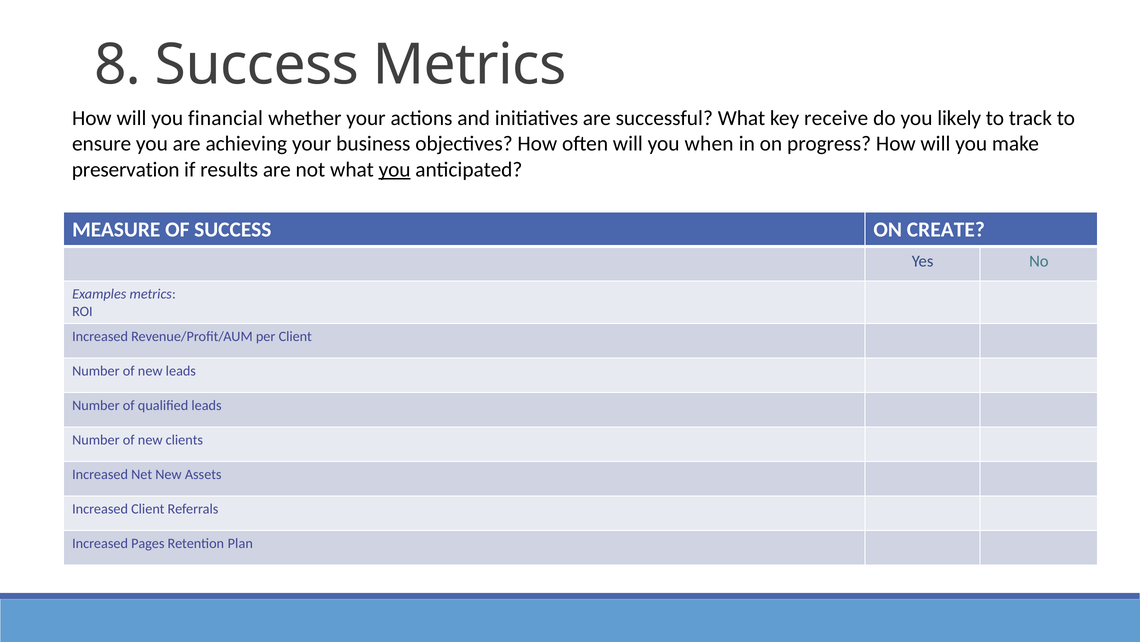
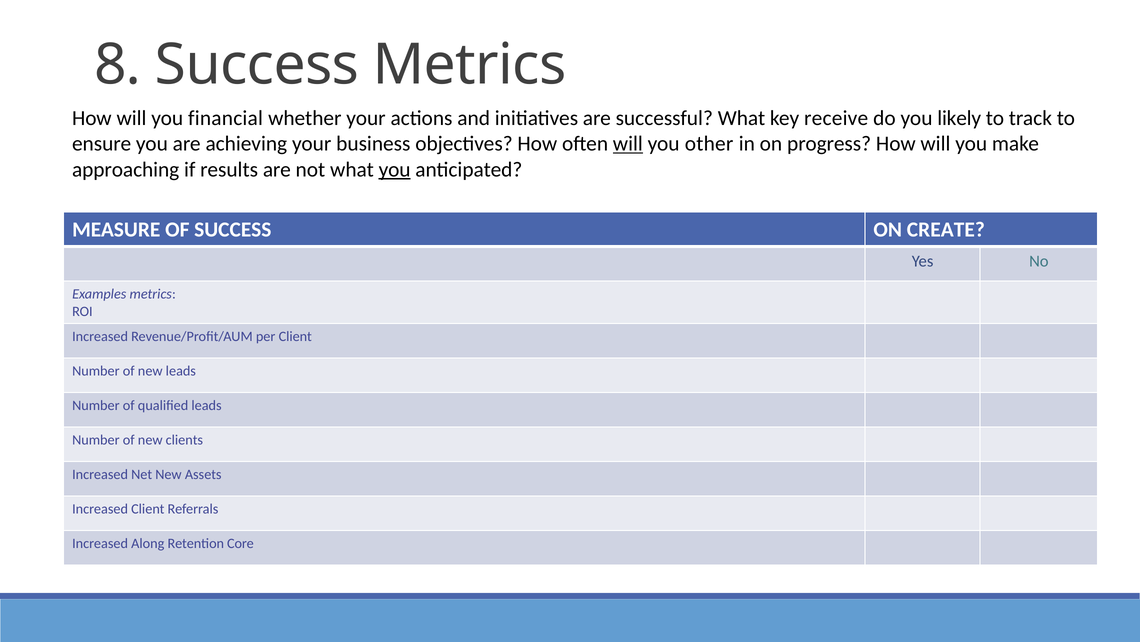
will at (628, 144) underline: none -> present
when: when -> other
preservation: preservation -> approaching
Pages: Pages -> Along
Plan: Plan -> Core
